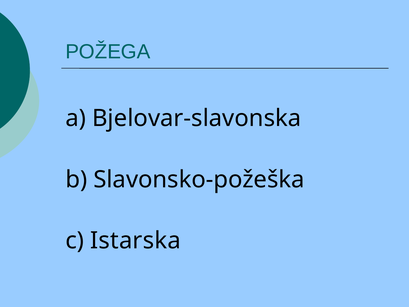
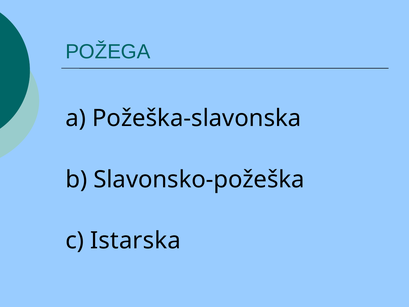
Bjelovar-slavonska: Bjelovar-slavonska -> Požeška-slavonska
